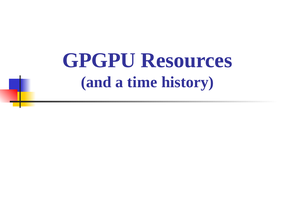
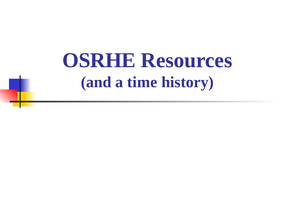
GPGPU: GPGPU -> OSRHE
